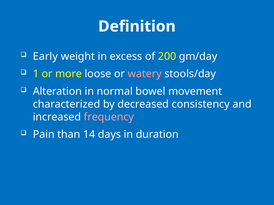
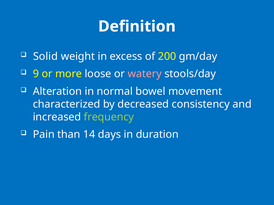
Early: Early -> Solid
1: 1 -> 9
frequency colour: pink -> light green
